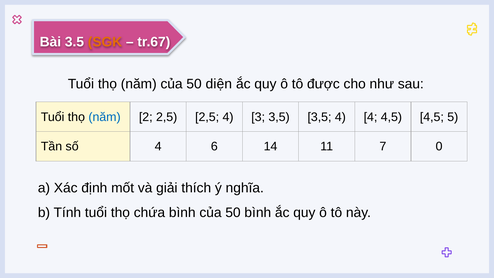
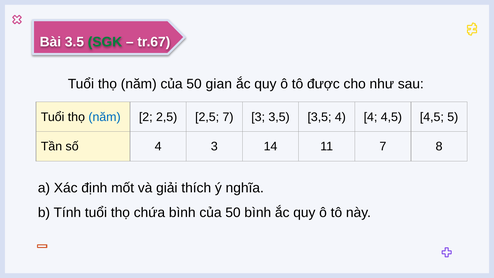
SGK colour: orange -> green
diện: diện -> gian
2,5 4: 4 -> 7
4 6: 6 -> 3
0: 0 -> 8
